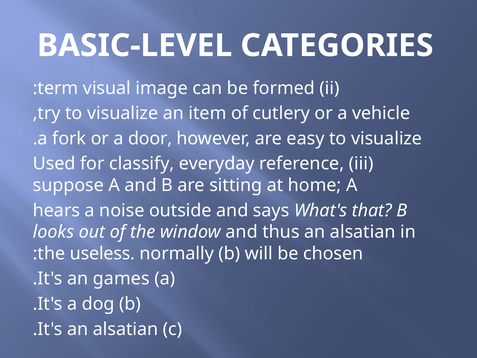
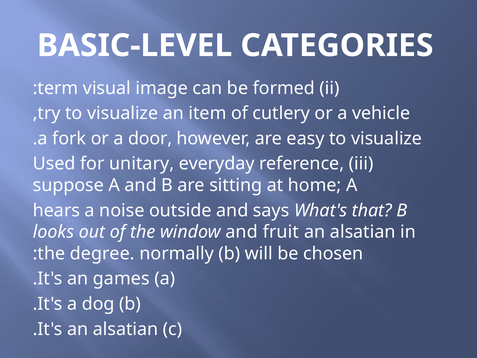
classify: classify -> unitary
thus: thus -> fruit
useless: useless -> degree
